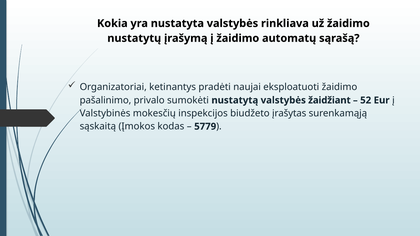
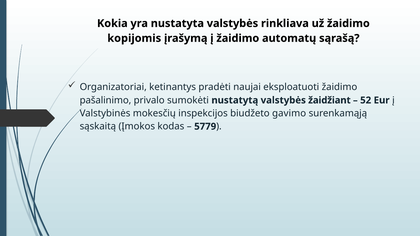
nustatytų: nustatytų -> kopijomis
įrašytas: įrašytas -> gavimo
